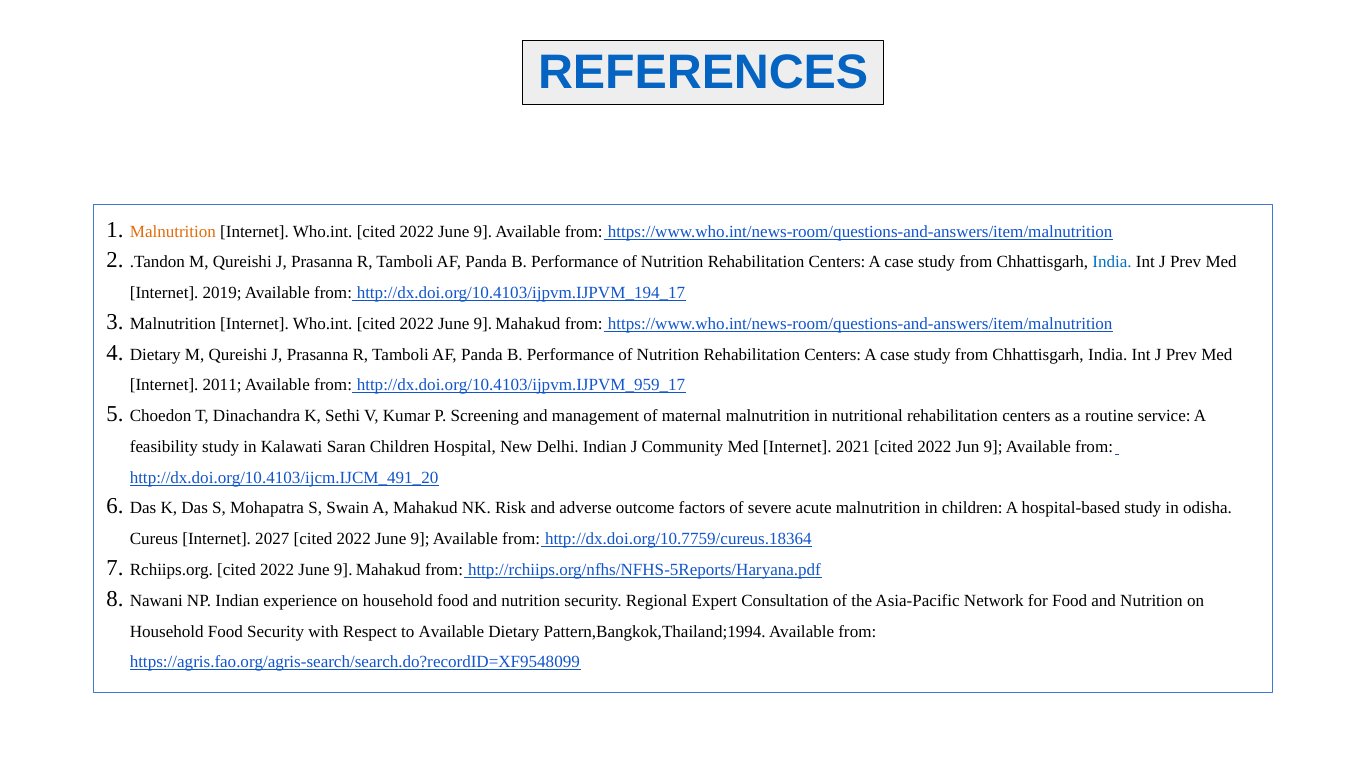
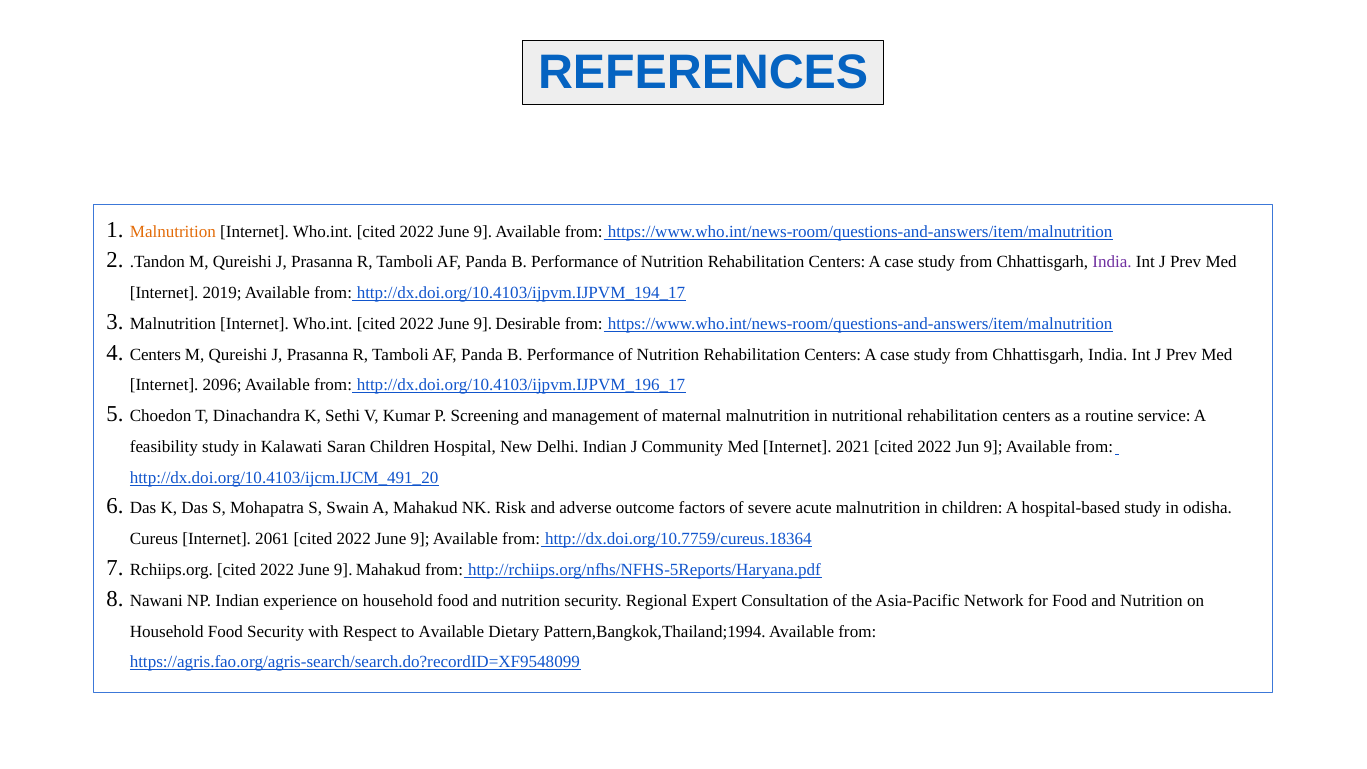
India at (1112, 262) colour: blue -> purple
Mahakud at (528, 324): Mahakud -> Desirable
Dietary at (155, 355): Dietary -> Centers
2011: 2011 -> 2096
http://dx.doi.org/10.4103/ijpvm.IJPVM_959_17: http://dx.doi.org/10.4103/ijpvm.IJPVM_959_17 -> http://dx.doi.org/10.4103/ijpvm.IJPVM_196_17
2027: 2027 -> 2061
